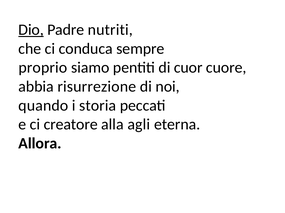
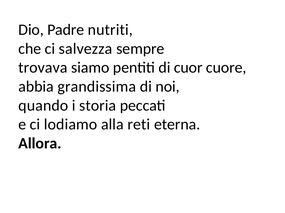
Dio underline: present -> none
conduca: conduca -> salvezza
proprio: proprio -> trovava
risurrezione: risurrezione -> grandissima
creatore: creatore -> lodiamo
agli: agli -> reti
